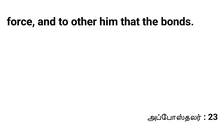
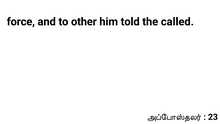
that: that -> told
bonds: bonds -> called
